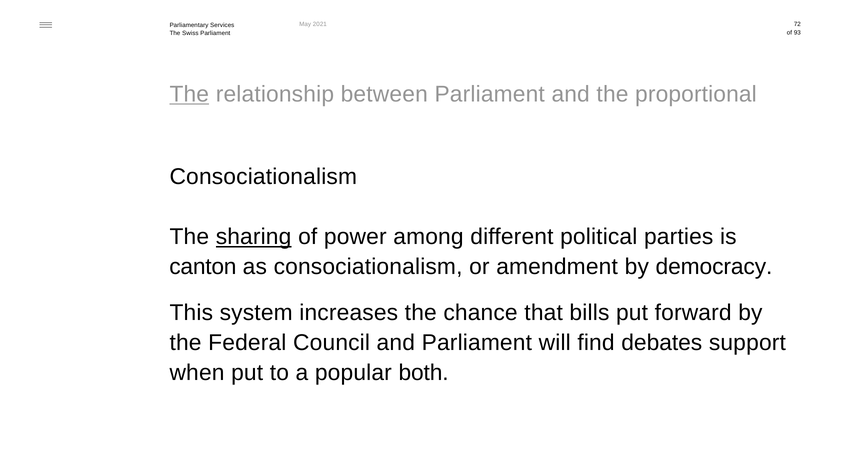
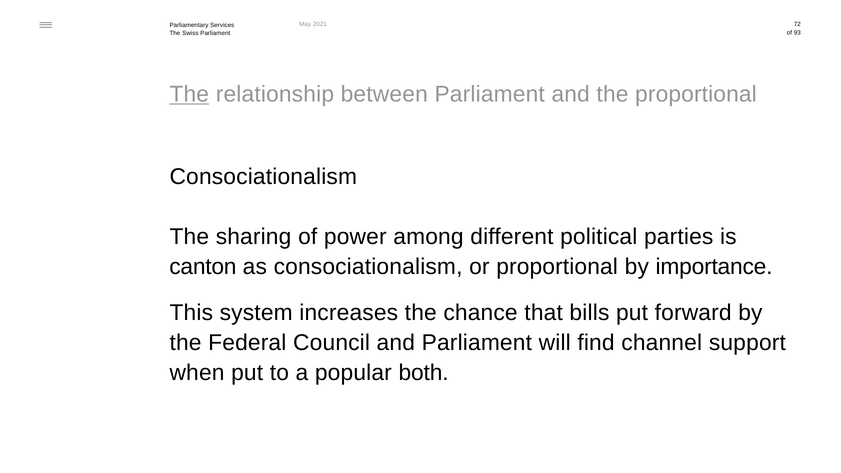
sharing underline: present -> none
or amendment: amendment -> proportional
democracy: democracy -> importance
debates: debates -> channel
